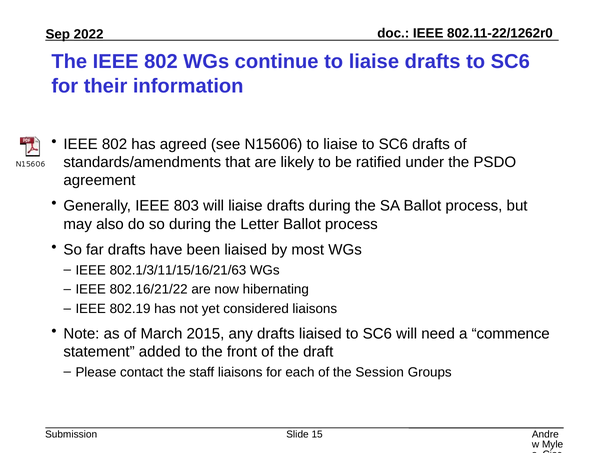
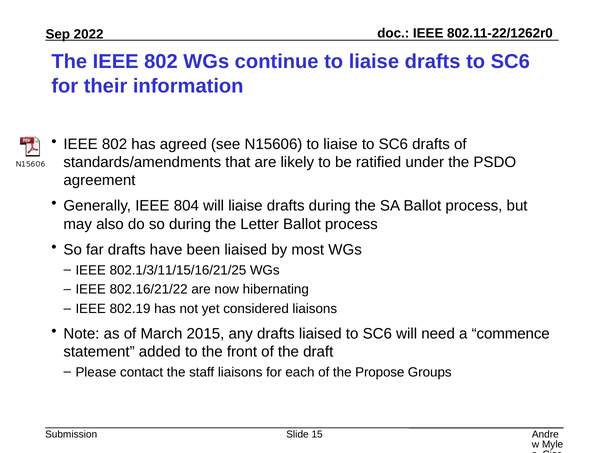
803: 803 -> 804
802.1/3/11/15/16/21/63: 802.1/3/11/15/16/21/63 -> 802.1/3/11/15/16/21/25
Session: Session -> Propose
